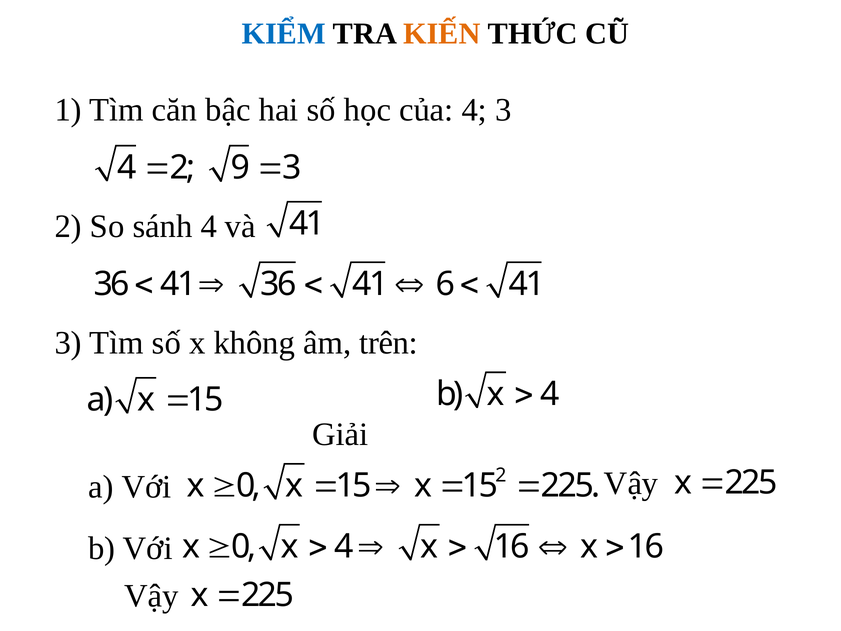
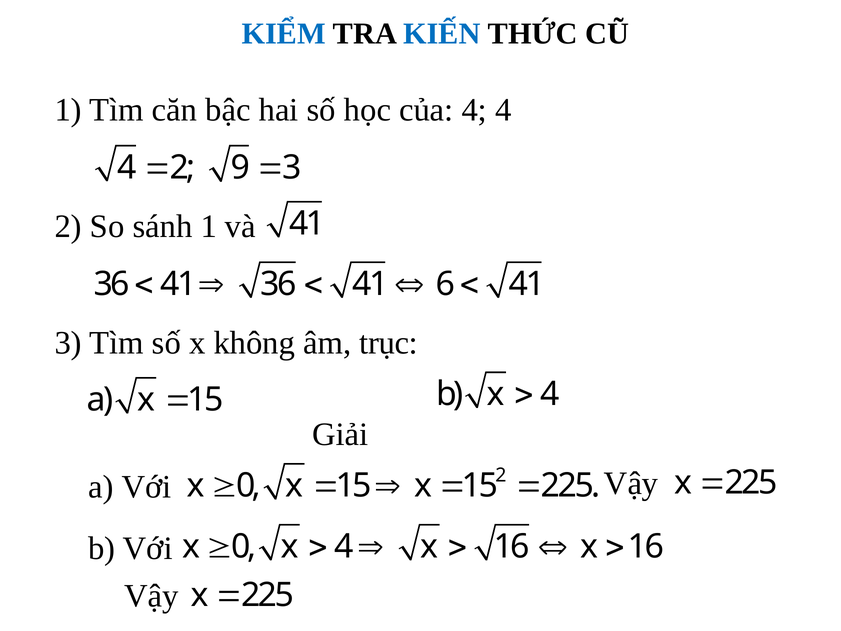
KIẾN colour: orange -> blue
4 3: 3 -> 4
sánh 4: 4 -> 1
trên: trên -> trục
